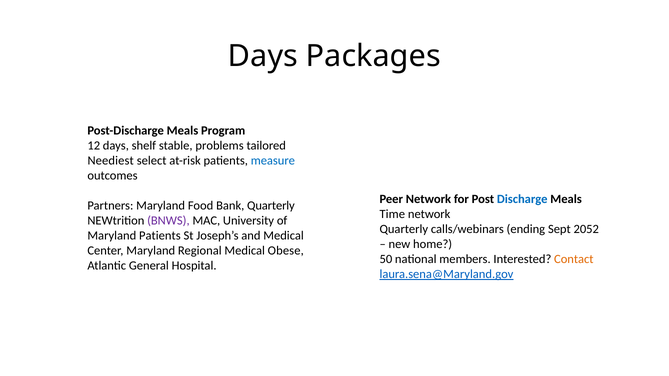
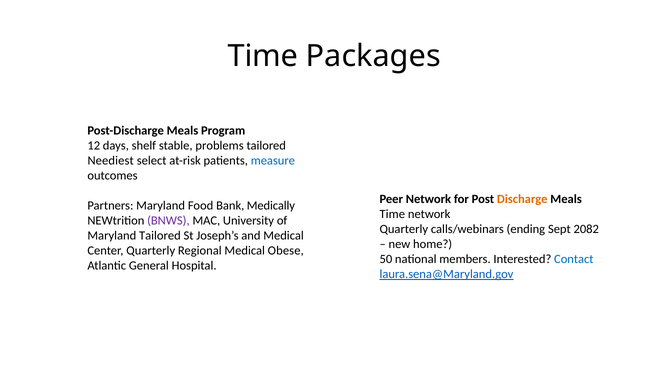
Days at (263, 56): Days -> Time
Discharge colour: blue -> orange
Bank Quarterly: Quarterly -> Medically
2052: 2052 -> 2082
Maryland Patients: Patients -> Tailored
Center Maryland: Maryland -> Quarterly
Contact colour: orange -> blue
